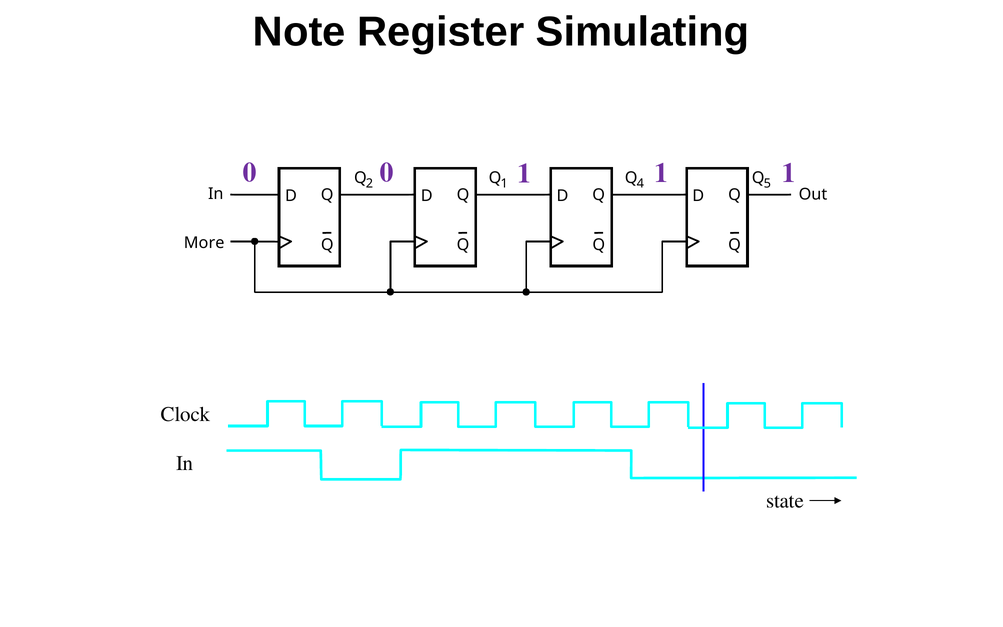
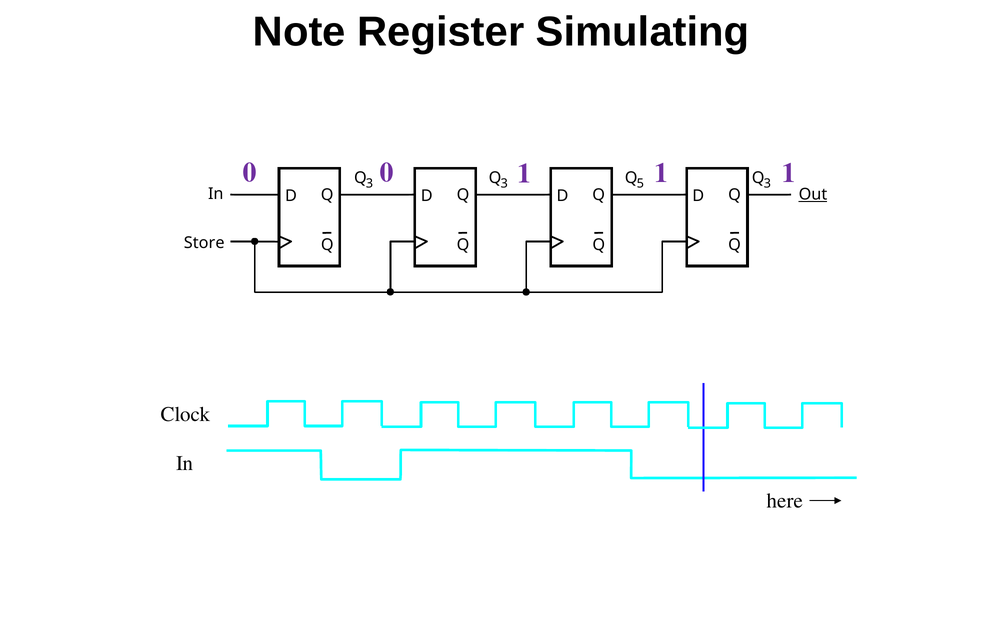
2 at (369, 184): 2 -> 3
1 at (504, 184): 1 -> 3
4: 4 -> 5
5 at (767, 184): 5 -> 3
Out underline: none -> present
More: More -> Store
state: state -> here
